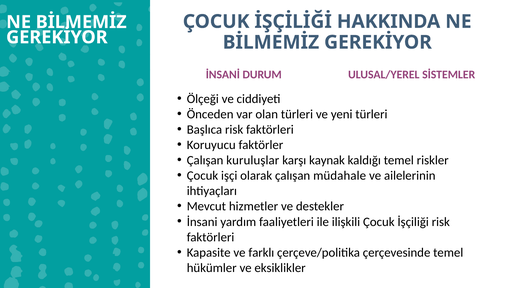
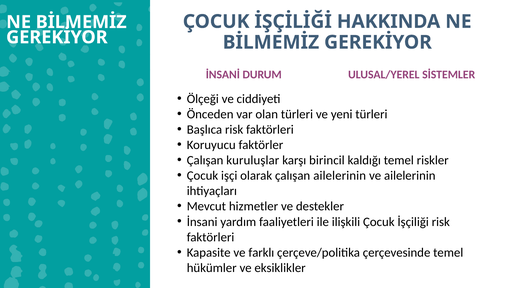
kaynak: kaynak -> birincil
çalışan müdahale: müdahale -> ailelerinin
